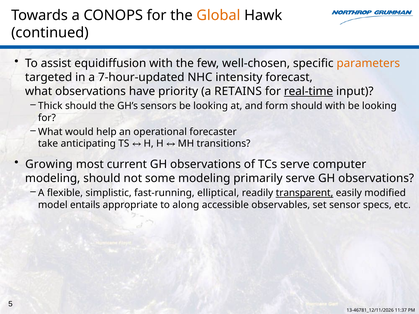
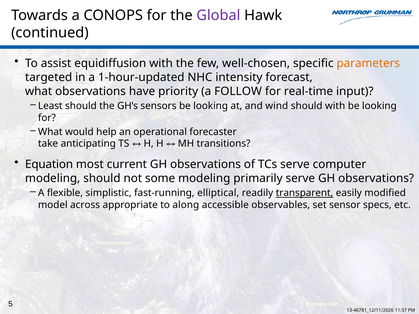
Global colour: orange -> purple
7-hour-updated: 7-hour-updated -> 1-hour-updated
RETAINS: RETAINS -> FOLLOW
real-time underline: present -> none
Thick: Thick -> Least
form: form -> wind
Growing: Growing -> Equation
entails: entails -> across
